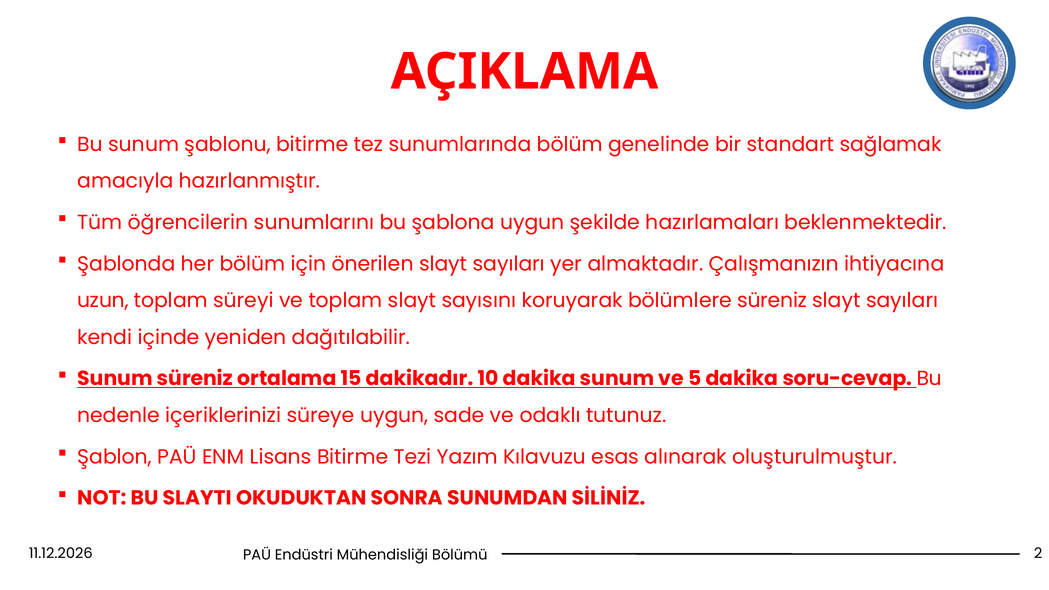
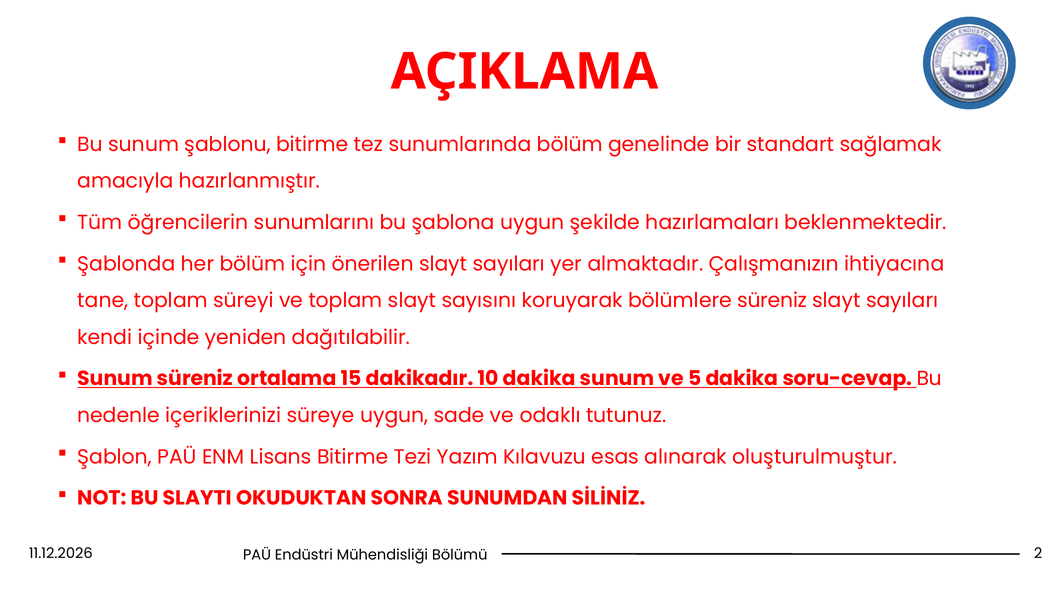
uzun: uzun -> tane
